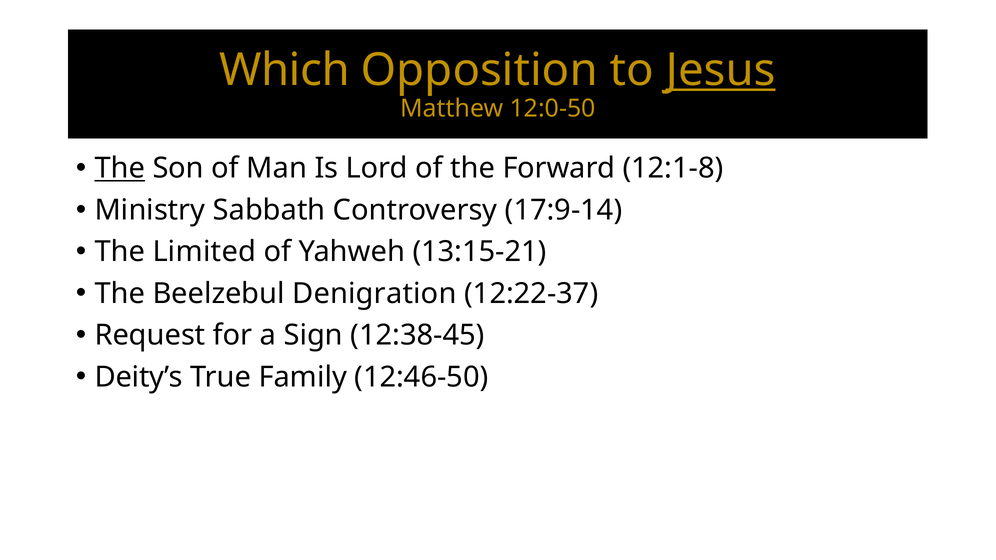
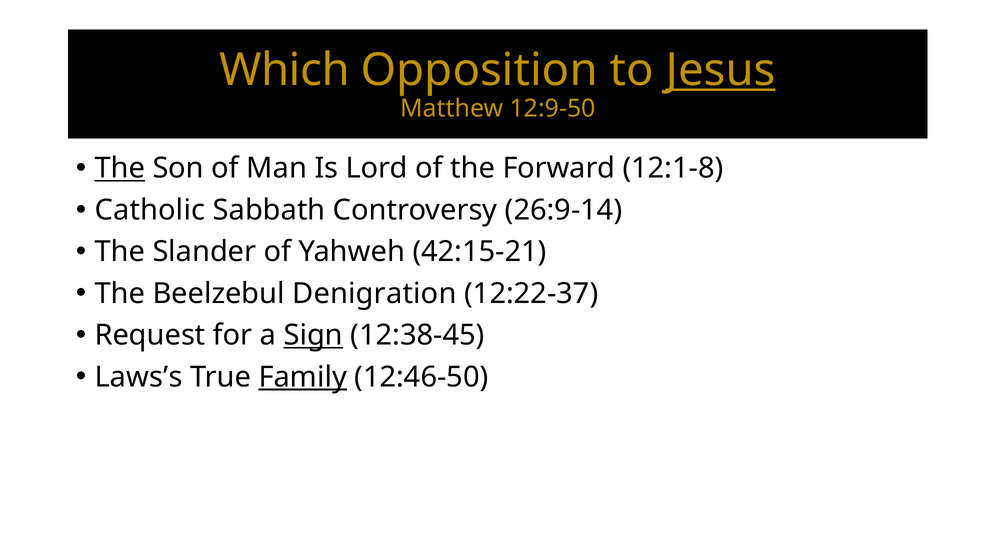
12:0-50: 12:0-50 -> 12:9-50
Ministry: Ministry -> Catholic
17:9-14: 17:9-14 -> 26:9-14
Limited: Limited -> Slander
13:15-21: 13:15-21 -> 42:15-21
Sign underline: none -> present
Deity’s: Deity’s -> Laws’s
Family underline: none -> present
